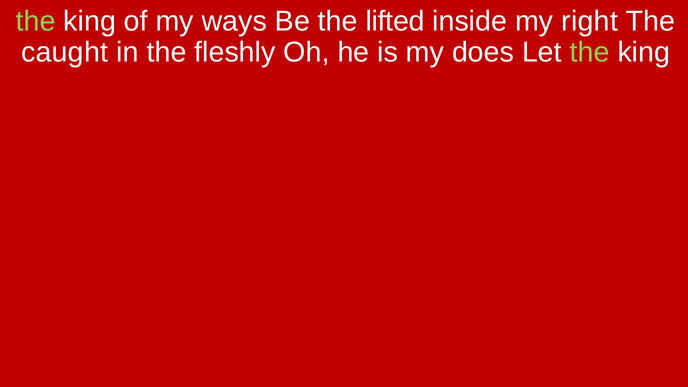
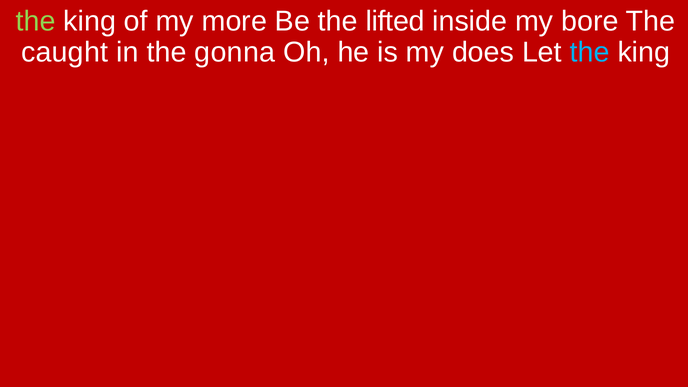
ways: ways -> more
right: right -> bore
fleshly: fleshly -> gonna
the at (590, 52) colour: light green -> light blue
